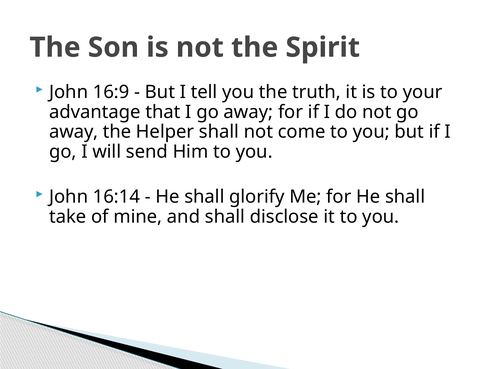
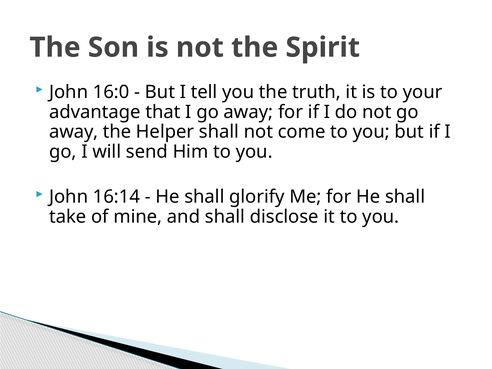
16:9: 16:9 -> 16:0
